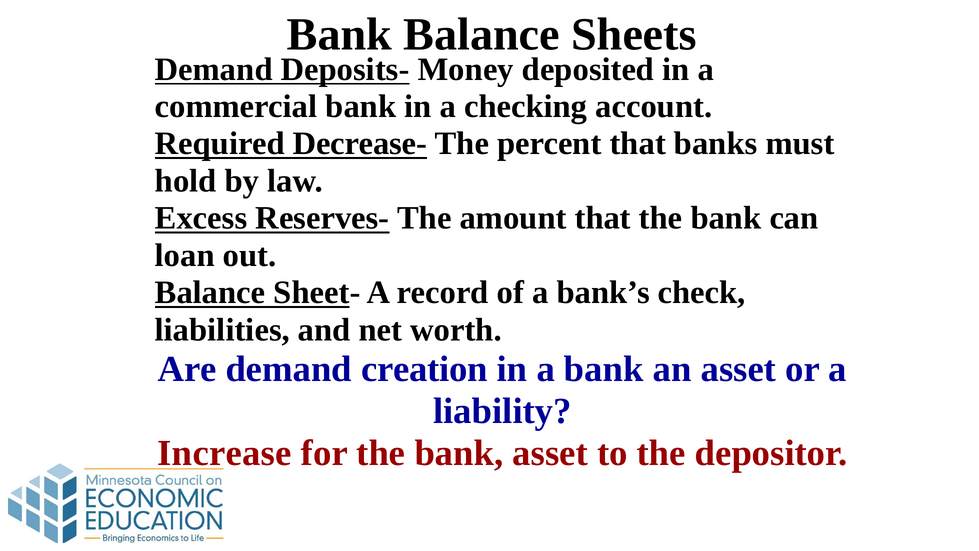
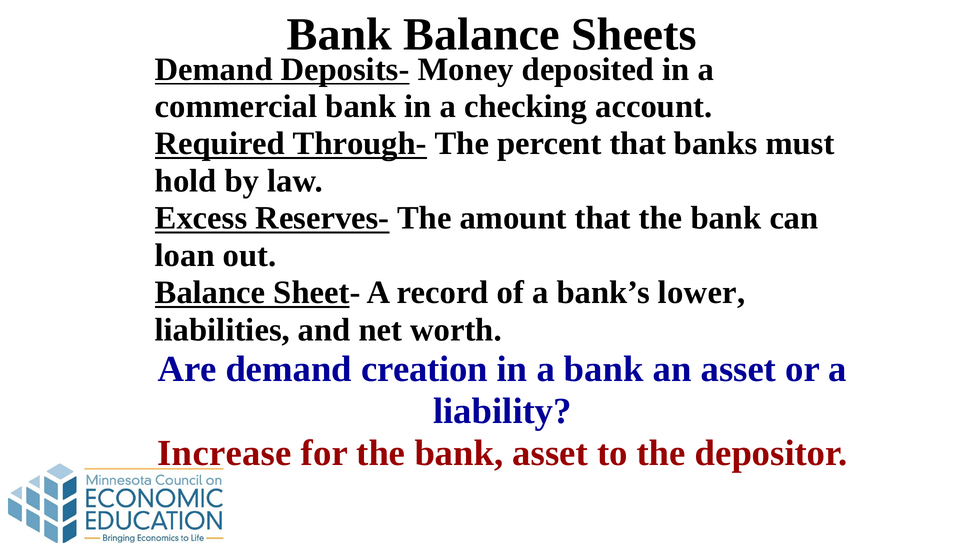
Decrease-: Decrease- -> Through-
check: check -> lower
